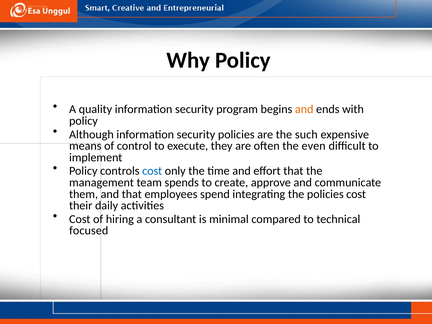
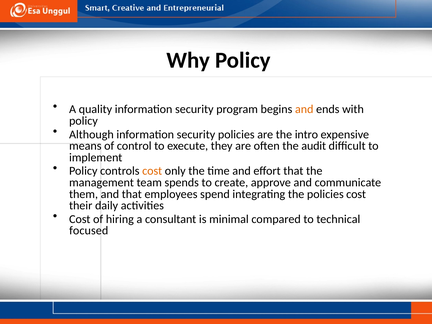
such: such -> intro
even: even -> audit
cost at (152, 171) colour: blue -> orange
